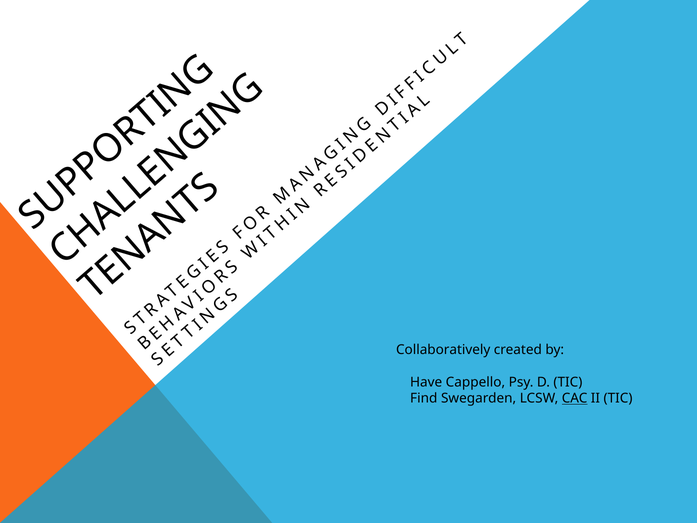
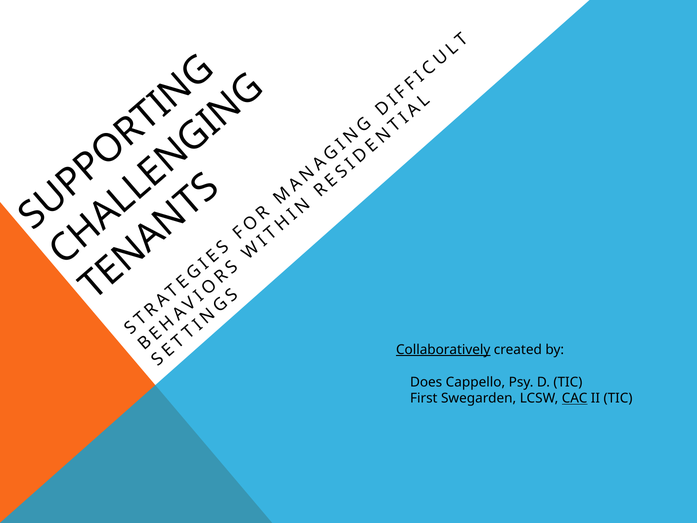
Collaboratively underline: none -> present
Have: Have -> Does
Find: Find -> First
